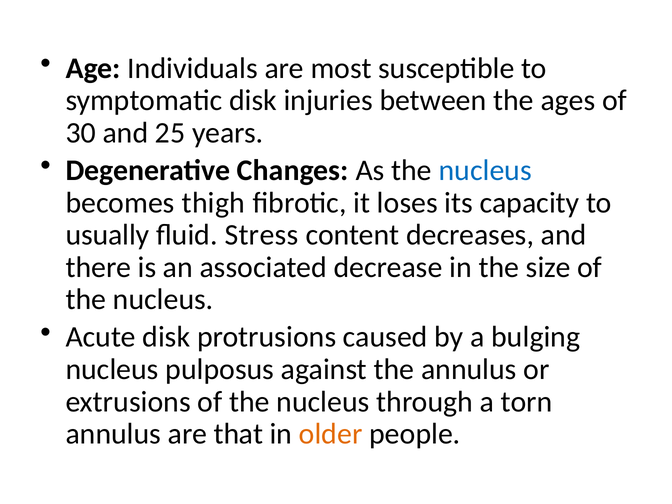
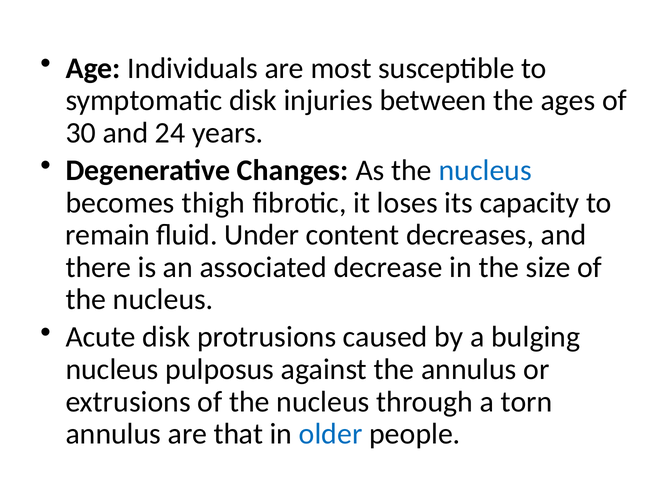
25: 25 -> 24
usually: usually -> remain
Stress: Stress -> Under
older colour: orange -> blue
